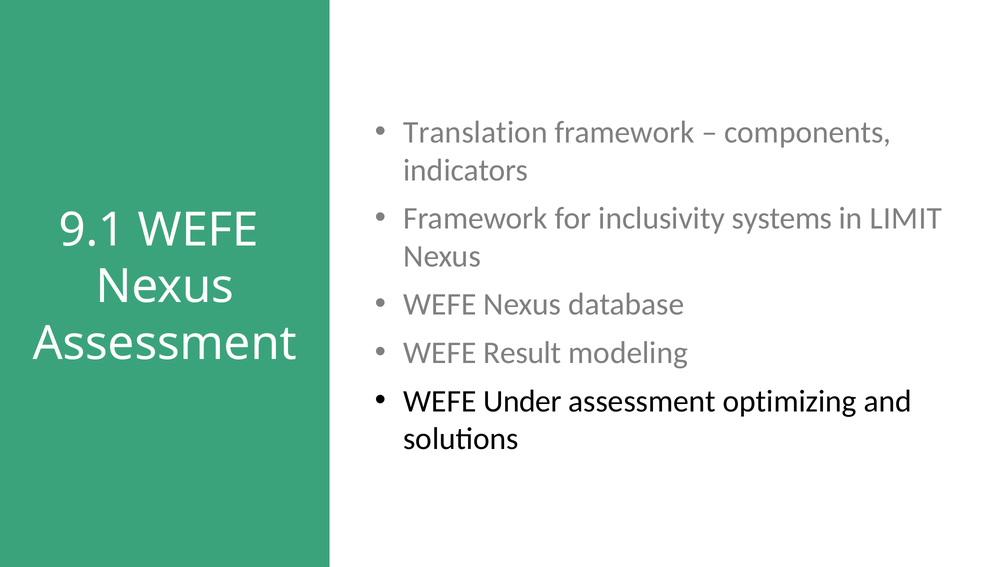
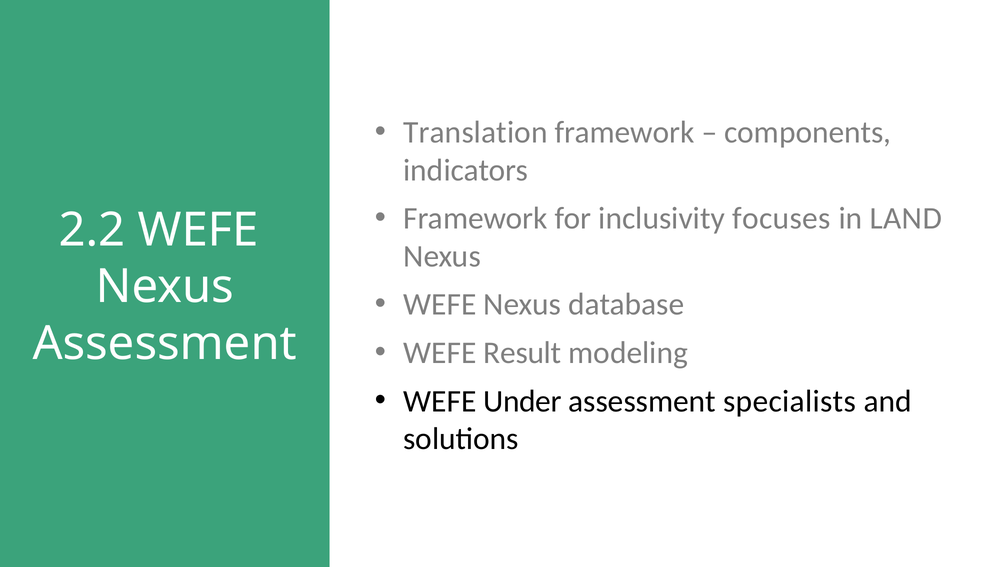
systems: systems -> focuses
LIMIT: LIMIT -> LAND
9.1: 9.1 -> 2.2
optimizing: optimizing -> specialists
